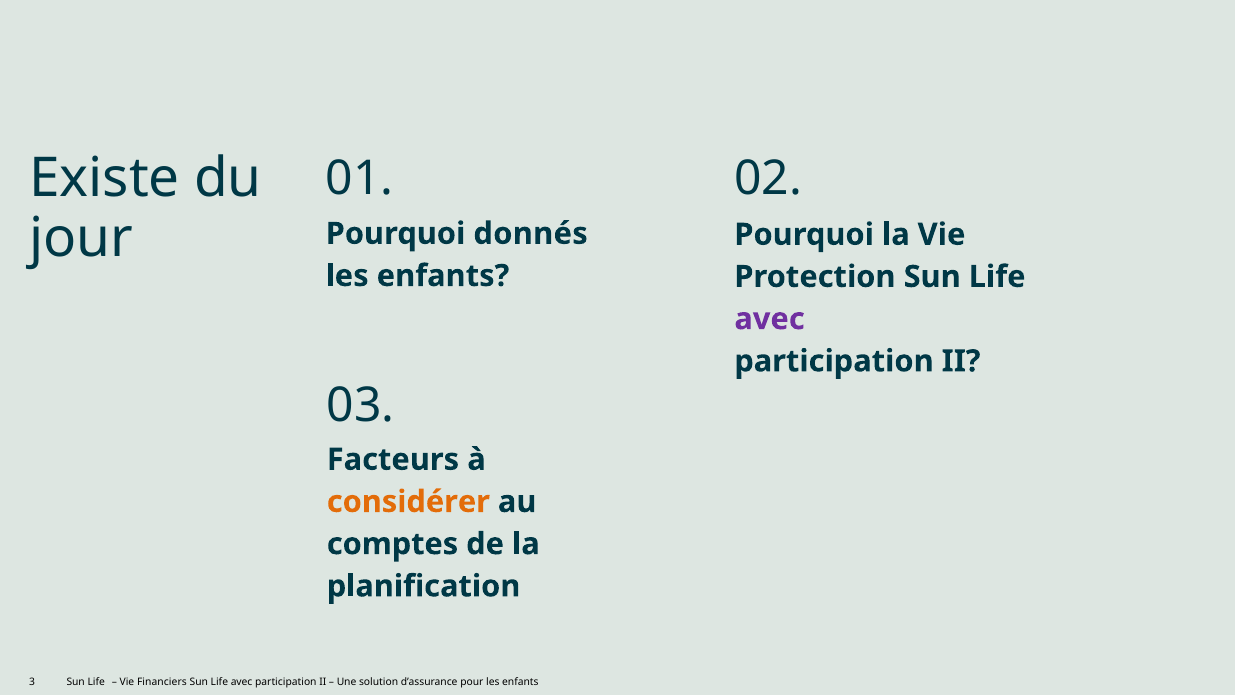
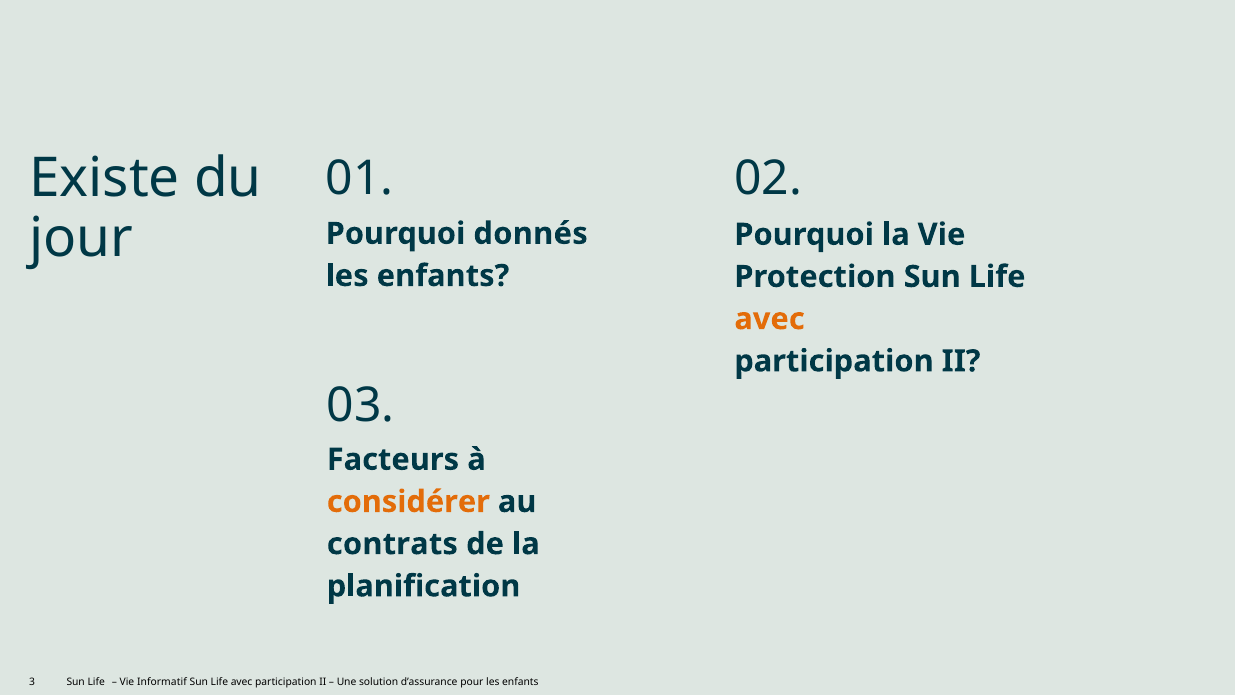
avec at (770, 319) colour: purple -> orange
comptes: comptes -> contrats
Financiers: Financiers -> Informatif
